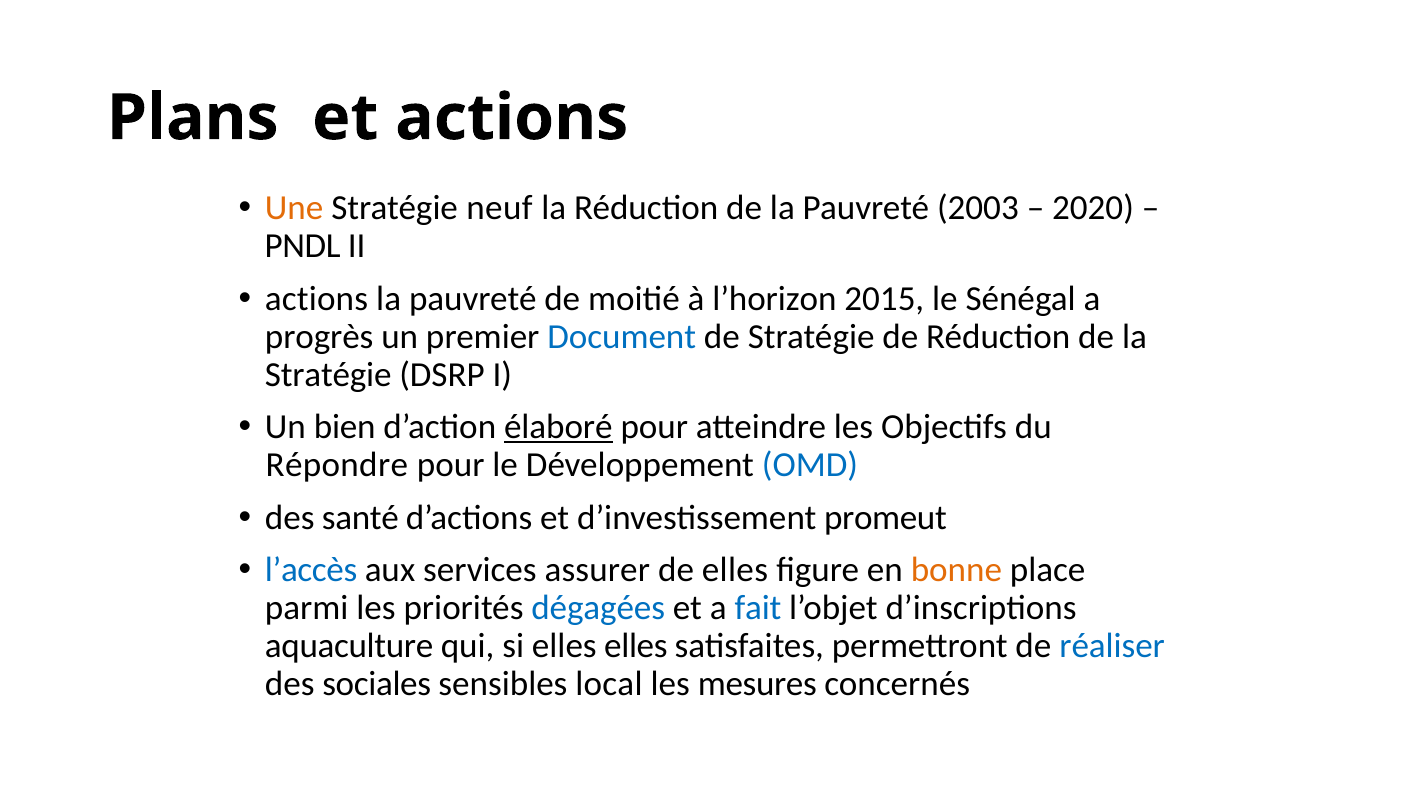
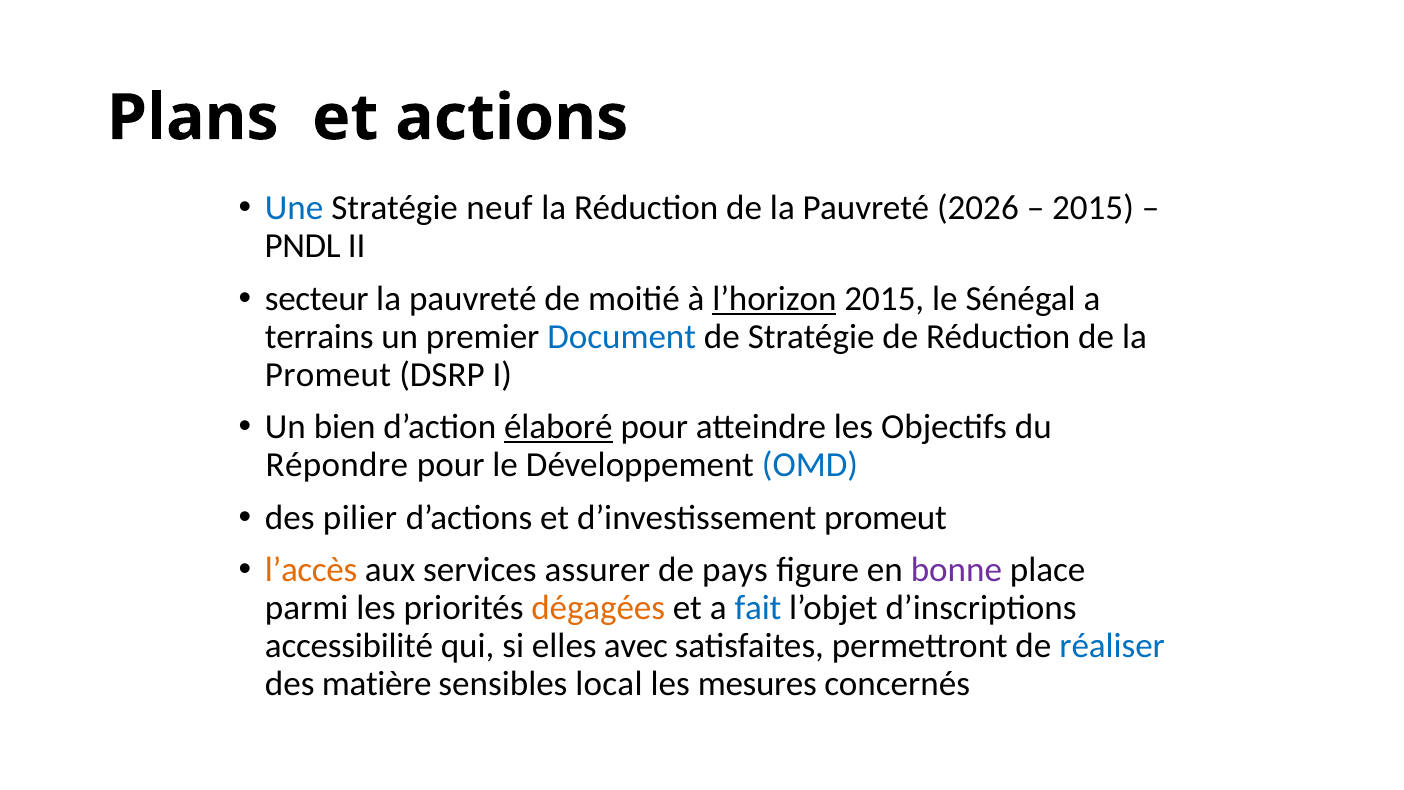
Une colour: orange -> blue
2003: 2003 -> 2026
2020 at (1093, 208): 2020 -> 2015
actions at (317, 299): actions -> secteur
l’horizon underline: none -> present
progrès: progrès -> terrains
Stratégie at (328, 374): Stratégie -> Promeut
santé: santé -> pilier
l’accès colour: blue -> orange
de elles: elles -> pays
bonne colour: orange -> purple
dégagées colour: blue -> orange
aquaculture: aquaculture -> accessibilité
elles elles: elles -> avec
sociales: sociales -> matière
